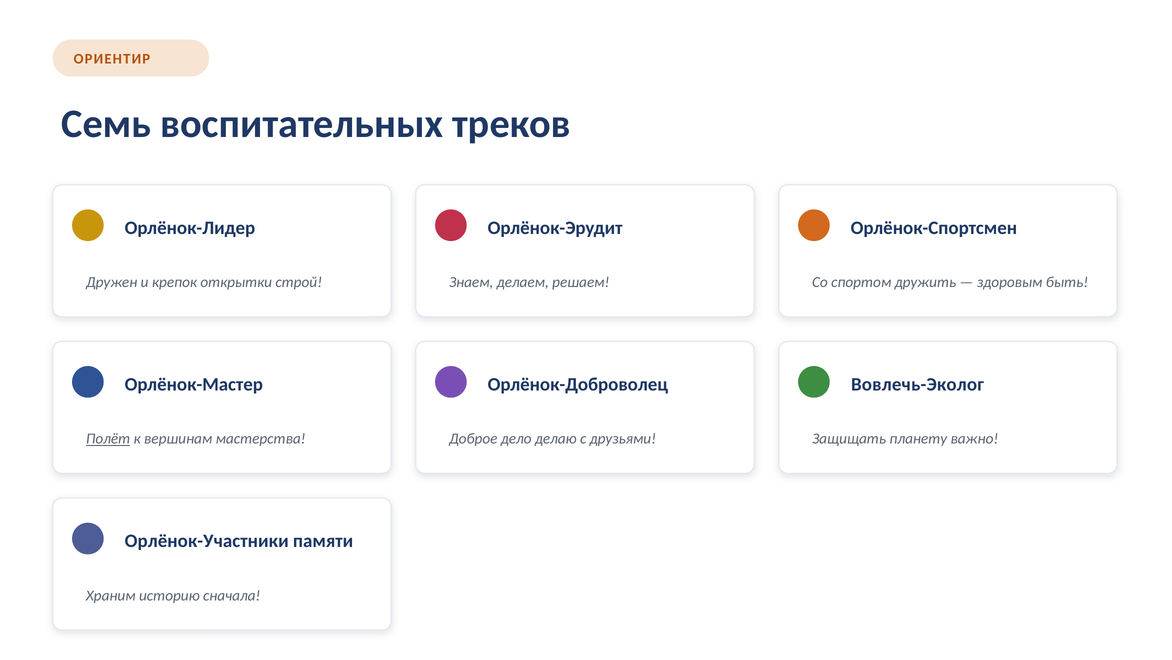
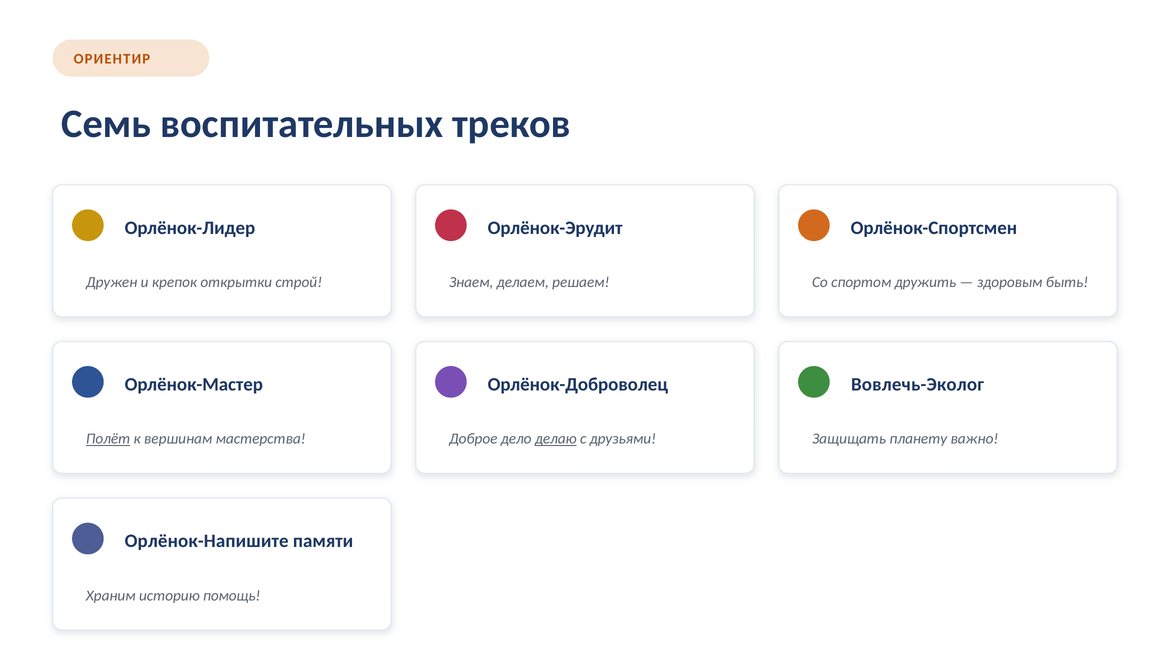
делаю underline: none -> present
Орлёнок-Участники: Орлёнок-Участники -> Орлёнок-Напишите
сначала: сначала -> помощь
